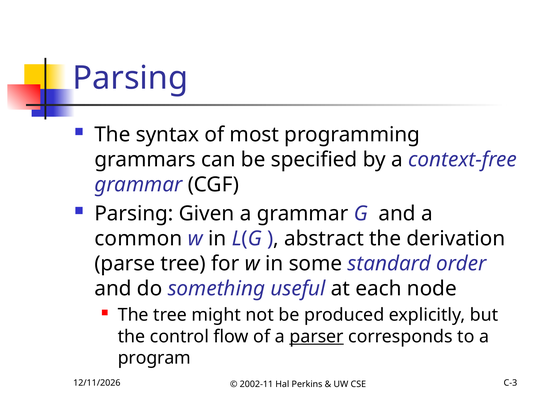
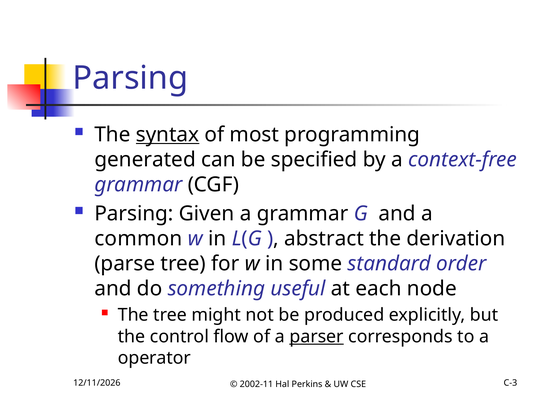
syntax underline: none -> present
grammars: grammars -> generated
program: program -> operator
